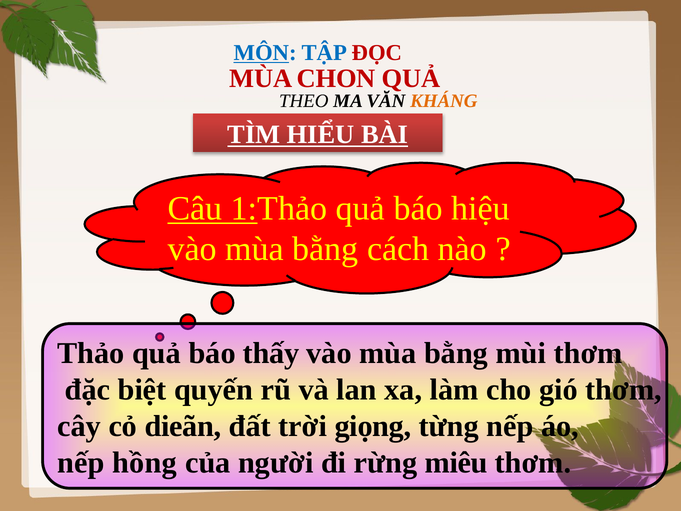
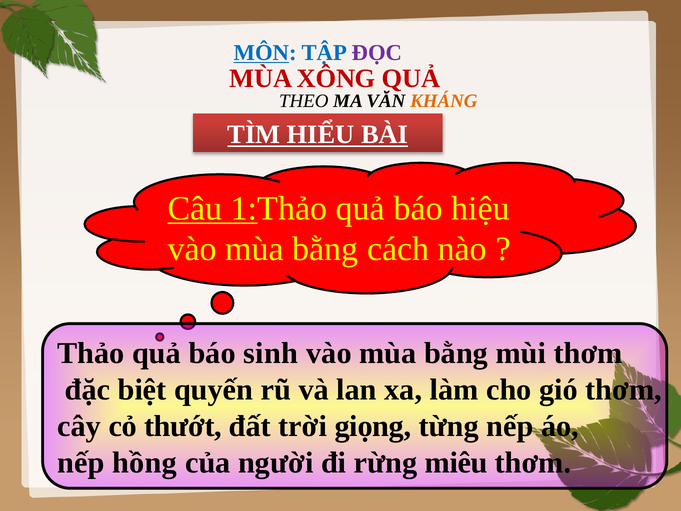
ĐỌC colour: red -> purple
CHON: CHON -> XÔNG
thấy: thấy -> sinh
dieãn: dieãn -> thướt
